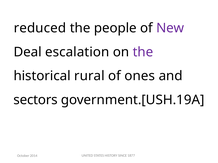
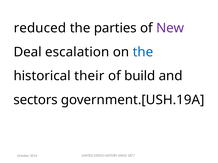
people: people -> parties
the at (143, 52) colour: purple -> blue
rural: rural -> their
ones: ones -> build
